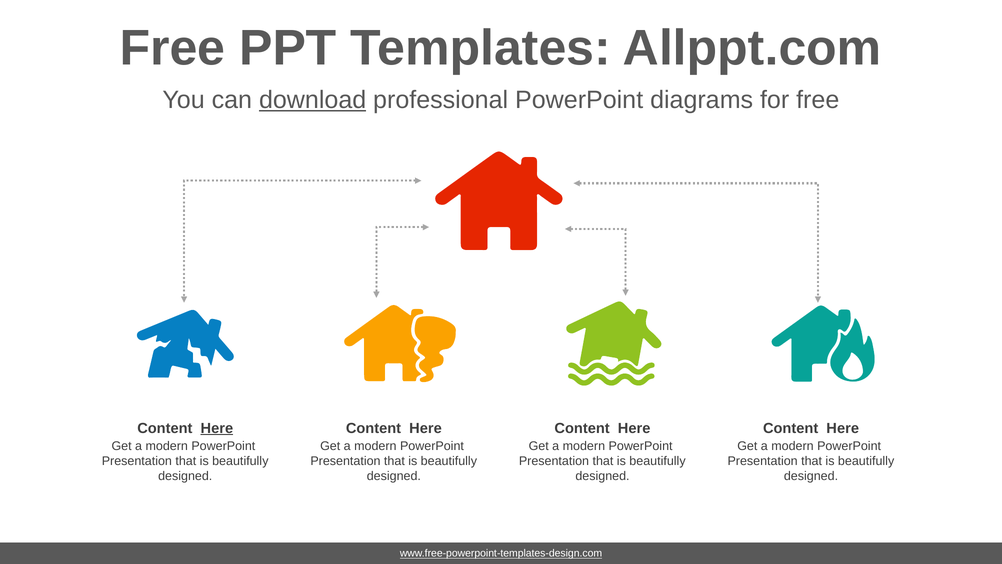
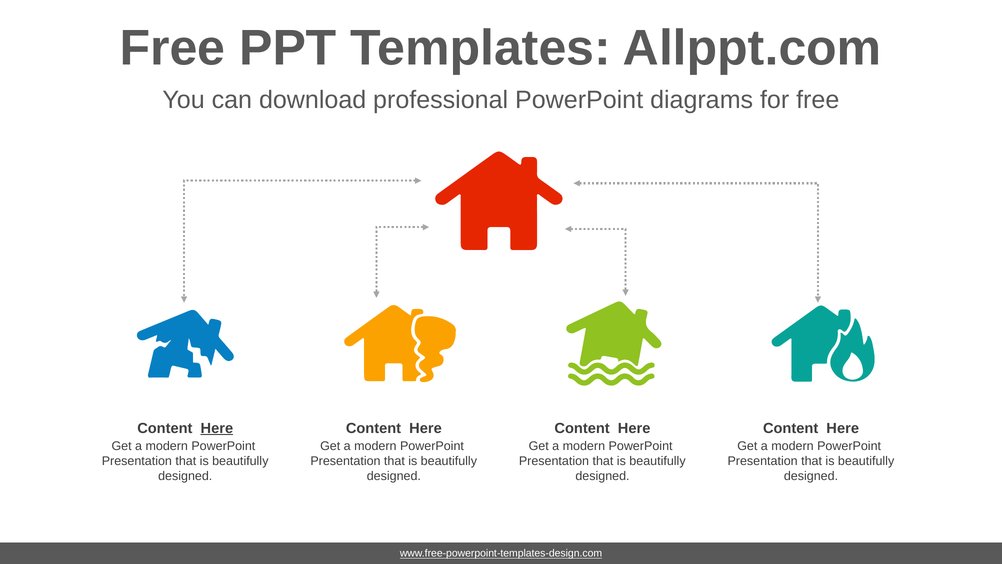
download underline: present -> none
